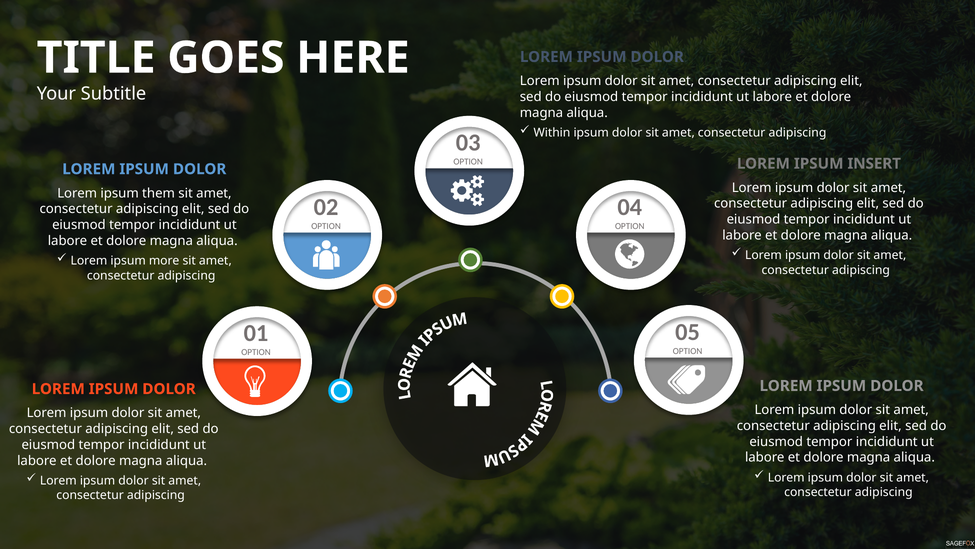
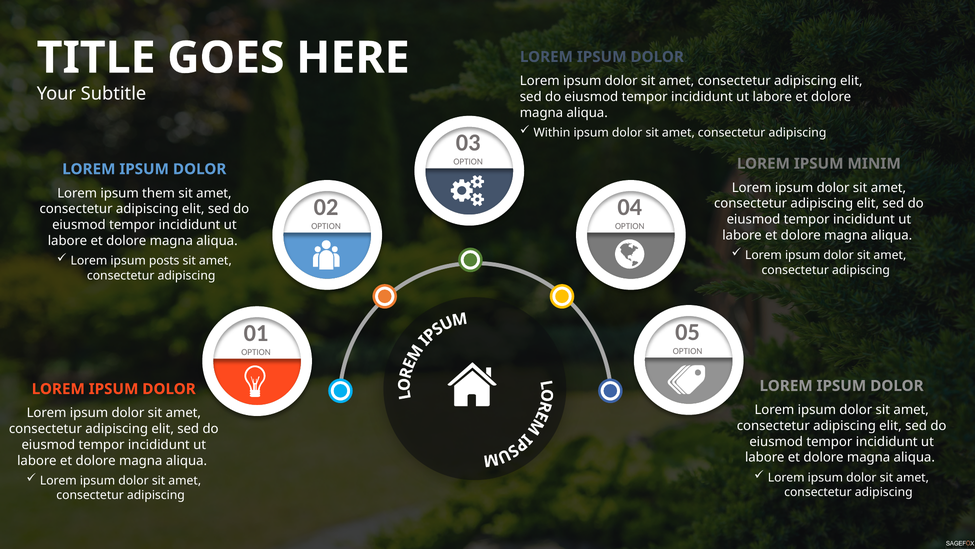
INSERT: INSERT -> MINIM
more: more -> posts
